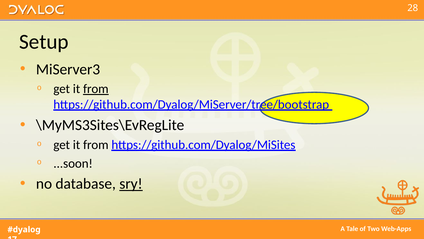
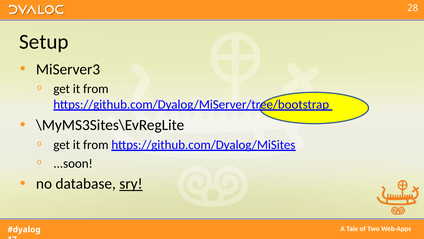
from at (96, 89) underline: present -> none
